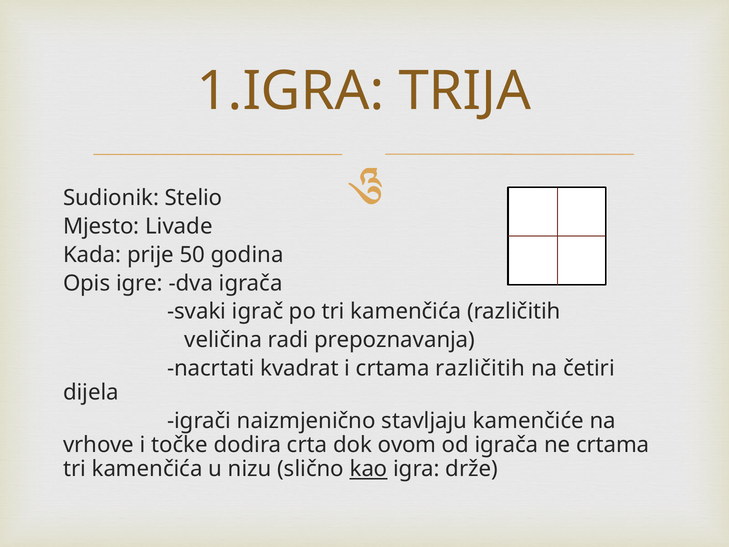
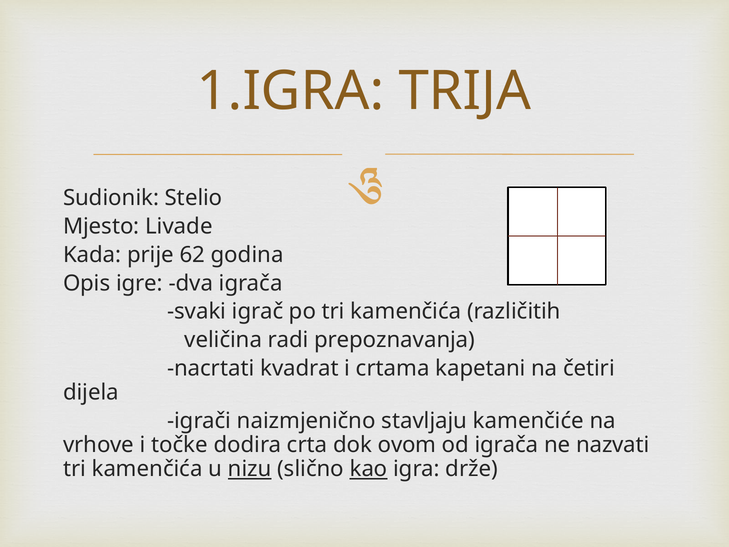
50: 50 -> 62
crtama različitih: različitih -> kapetani
ne crtama: crtama -> nazvati
nizu underline: none -> present
